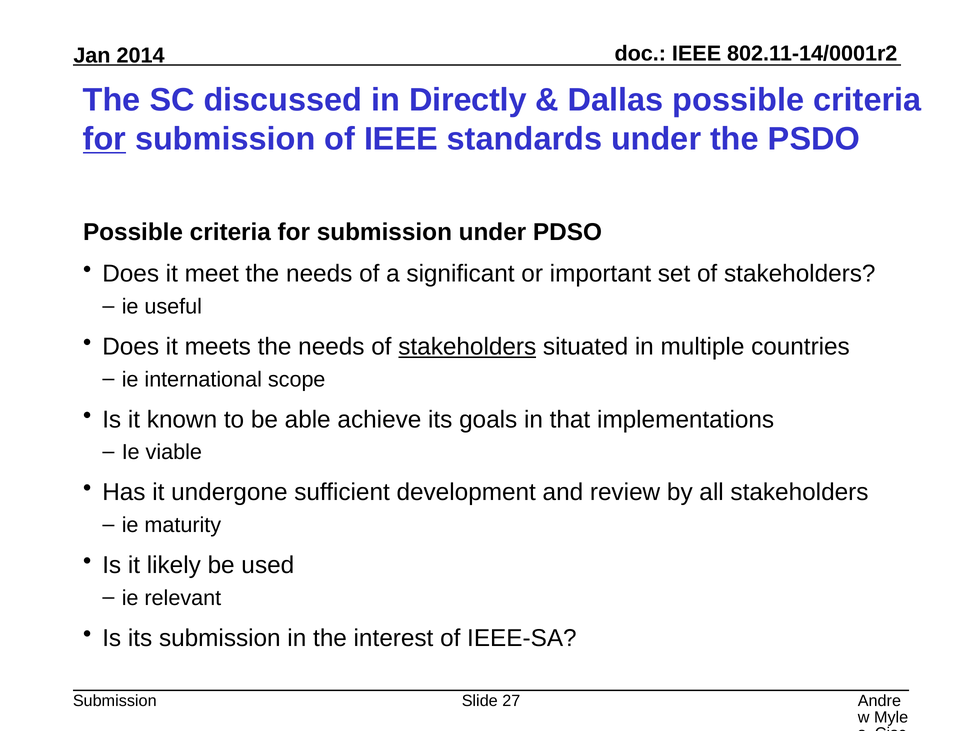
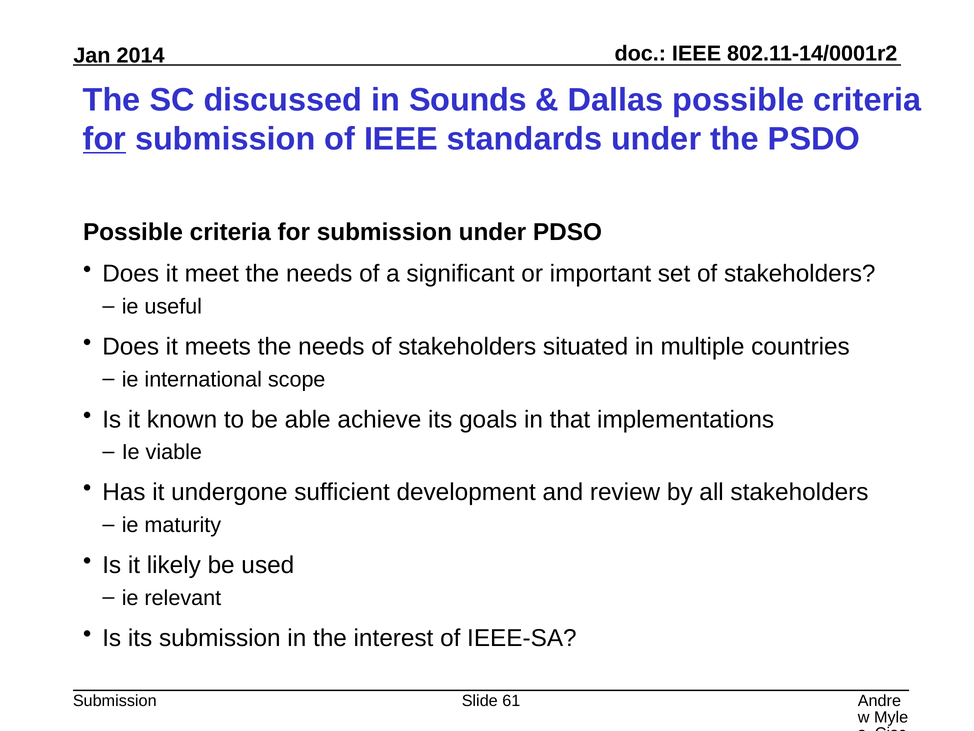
Directly: Directly -> Sounds
stakeholders at (467, 346) underline: present -> none
27: 27 -> 61
